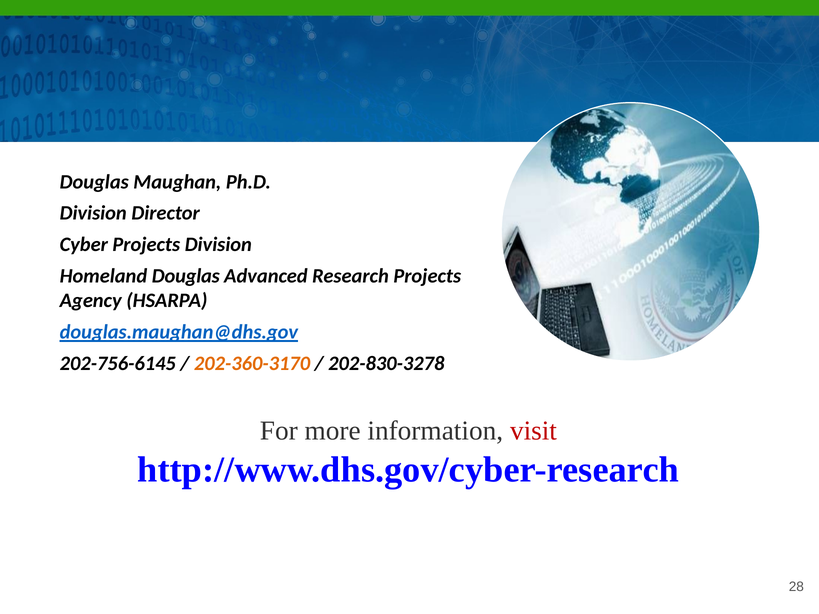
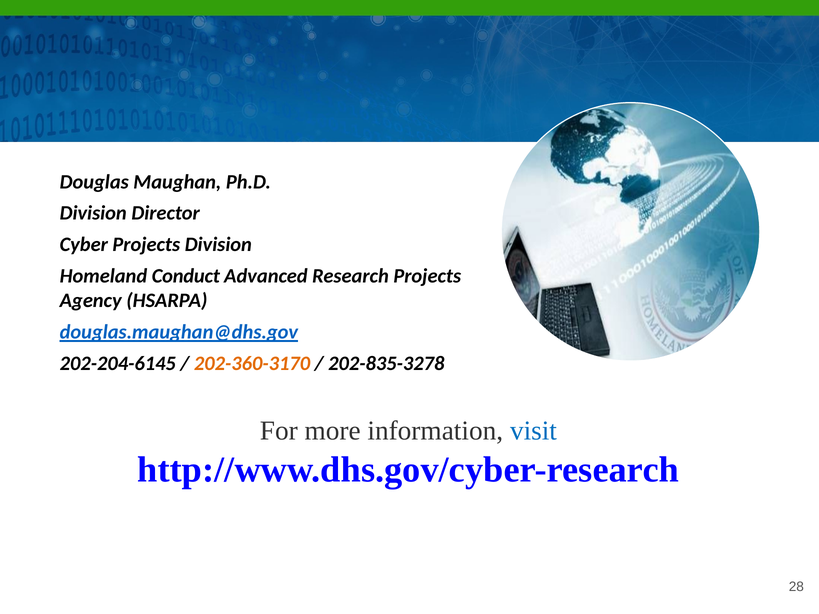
Homeland Douglas: Douglas -> Conduct
202-756-6145: 202-756-6145 -> 202-204-6145
202-830-3278: 202-830-3278 -> 202-835-3278
visit colour: red -> blue
